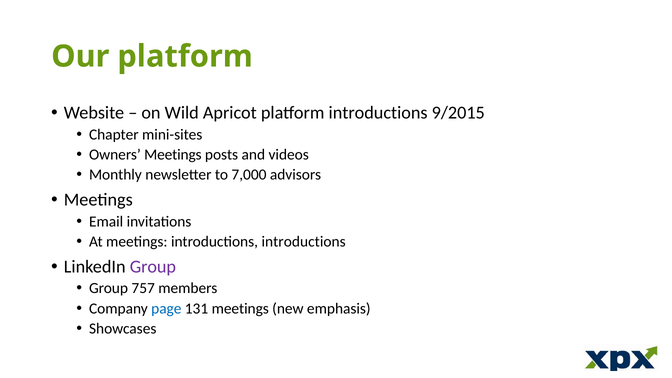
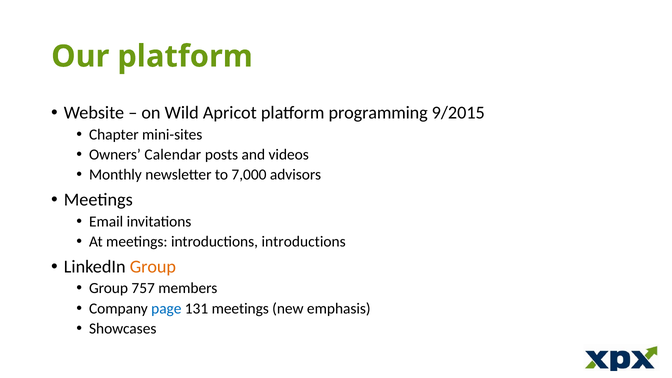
platform introductions: introductions -> programming
Owners Meetings: Meetings -> Calendar
Group at (153, 267) colour: purple -> orange
